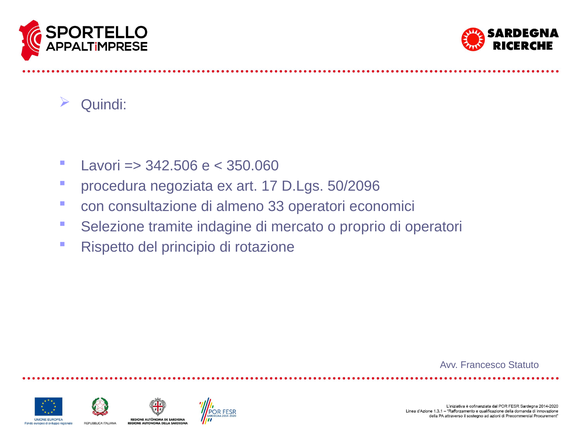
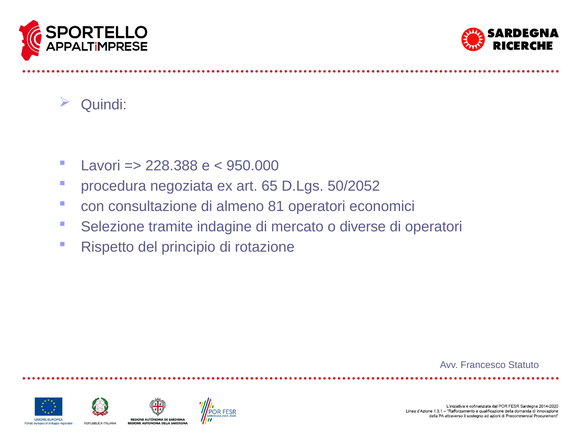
342.506: 342.506 -> 228.388
350.060: 350.060 -> 950.000
17: 17 -> 65
50/2096: 50/2096 -> 50/2052
33: 33 -> 81
proprio: proprio -> diverse
